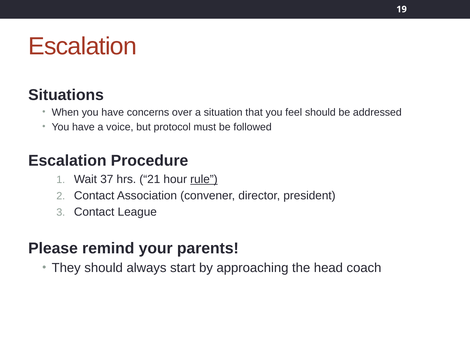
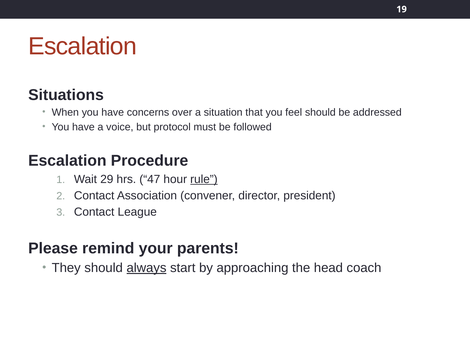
37: 37 -> 29
21: 21 -> 47
always underline: none -> present
